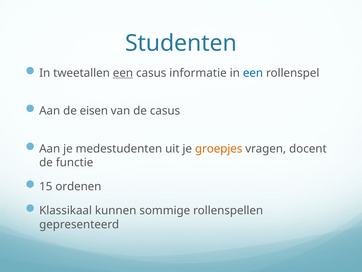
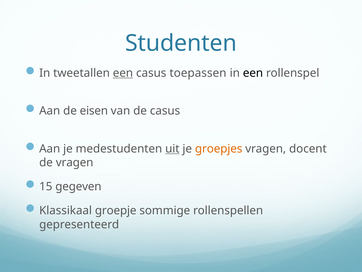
informatie: informatie -> toepassen
een at (253, 73) colour: blue -> black
uit underline: none -> present
de functie: functie -> vragen
ordenen: ordenen -> gegeven
kunnen: kunnen -> groepje
